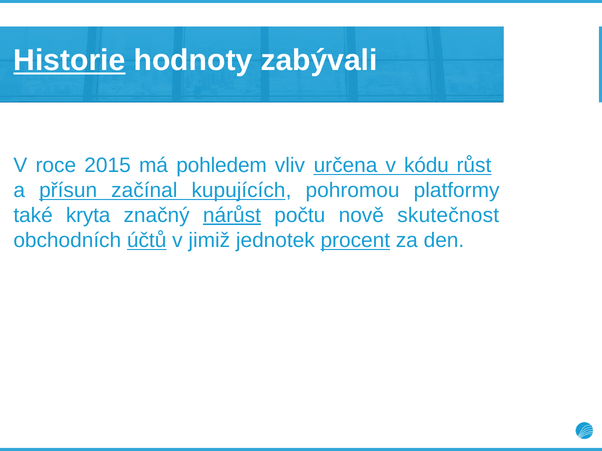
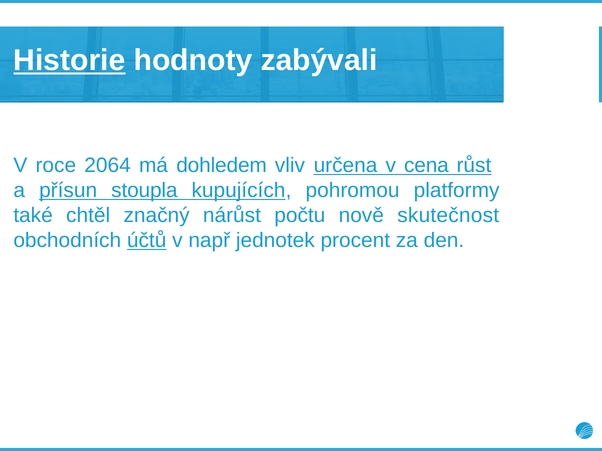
2015: 2015 -> 2064
pohledem: pohledem -> dohledem
kódu: kódu -> cena
začínal: začínal -> stoupla
kryta: kryta -> chtěl
nárůst underline: present -> none
jimiž: jimiž -> např
procent underline: present -> none
